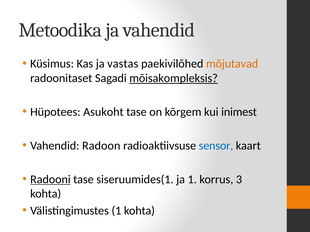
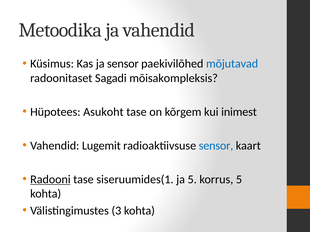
ja vastas: vastas -> sensor
mõjutavad colour: orange -> blue
mõisakompleksis underline: present -> none
Radoon: Radoon -> Lugemit
ja 1: 1 -> 5
korrus 3: 3 -> 5
Välistingimustes 1: 1 -> 3
